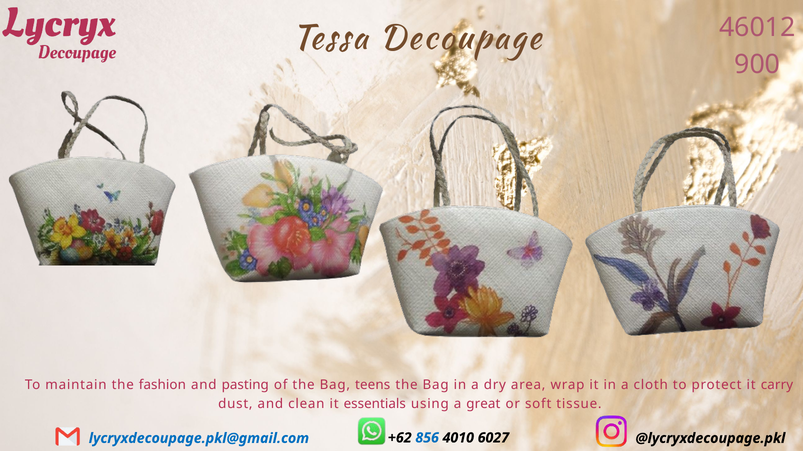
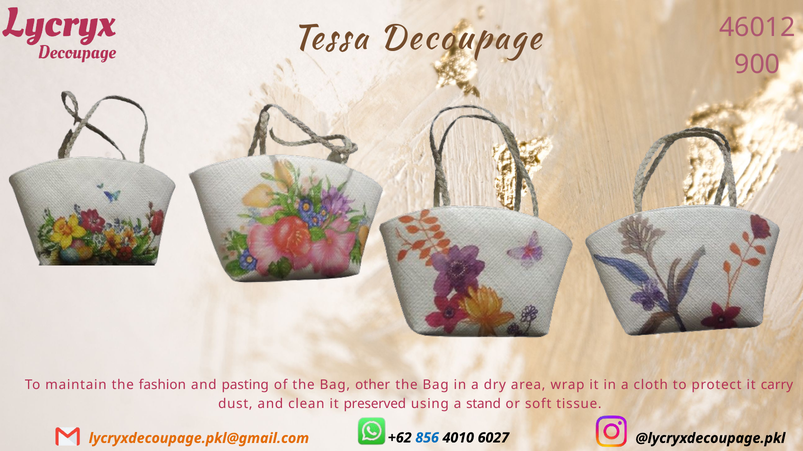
teens: teens -> other
essentials: essentials -> preserved
great: great -> stand
lycryxdecoupage.pkl@gmail.com colour: blue -> orange
